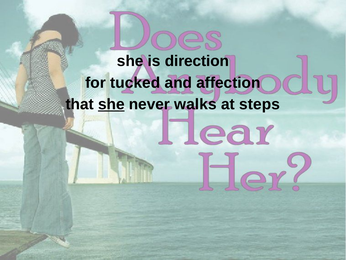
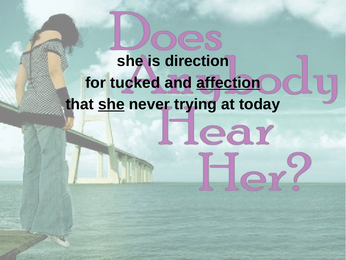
affection underline: none -> present
walks: walks -> trying
steps: steps -> today
